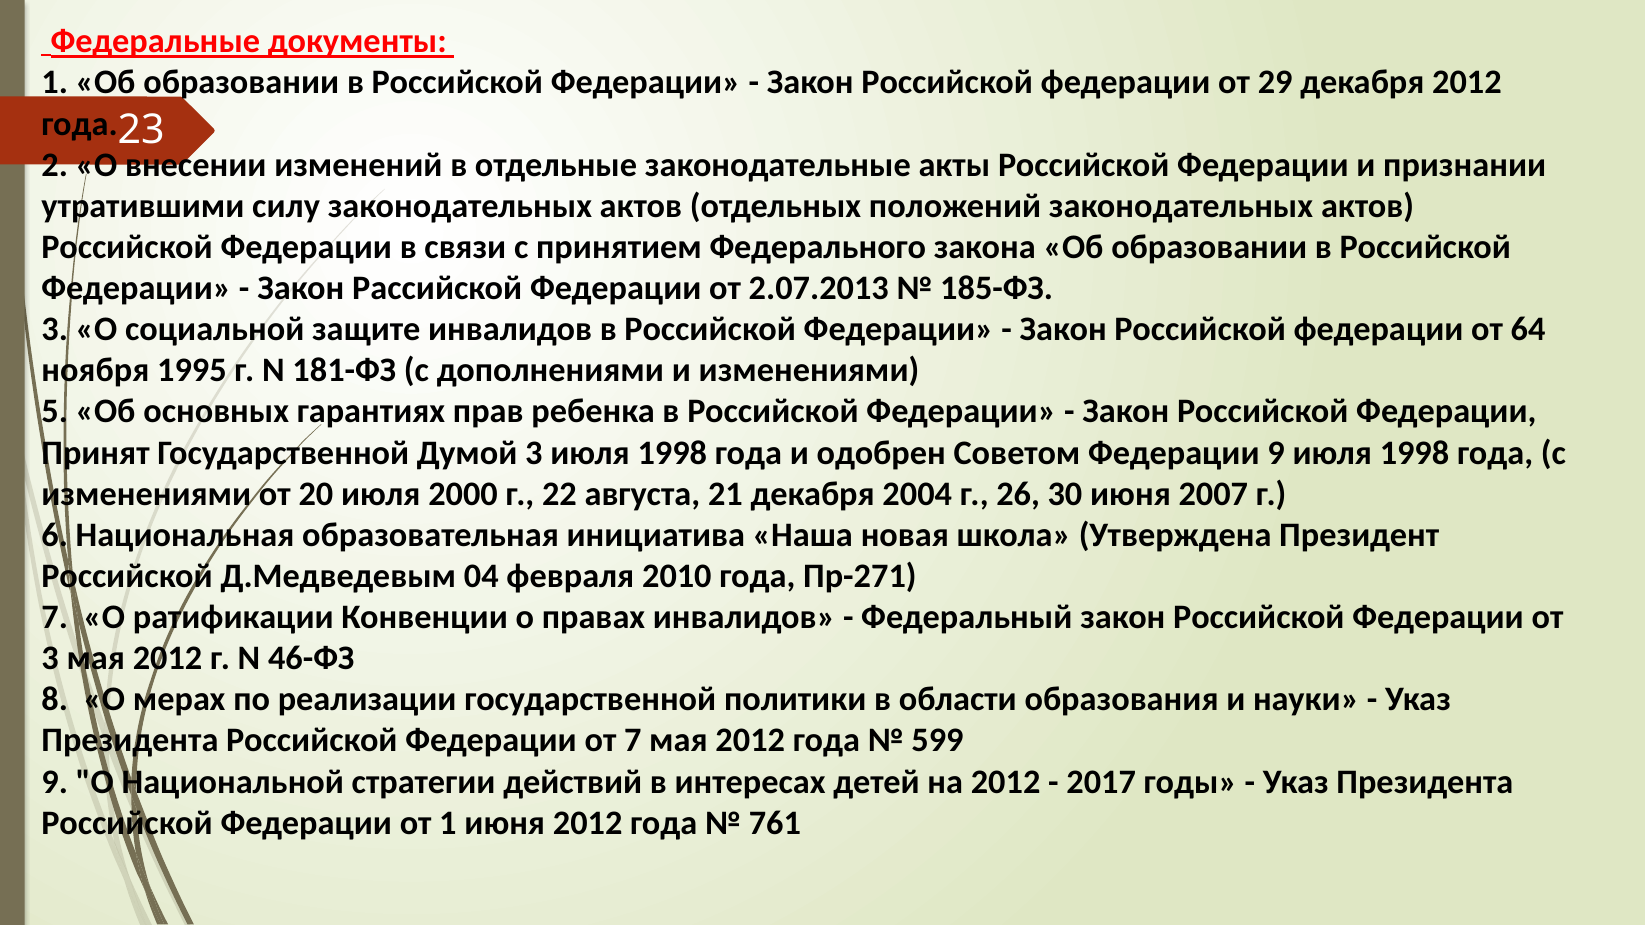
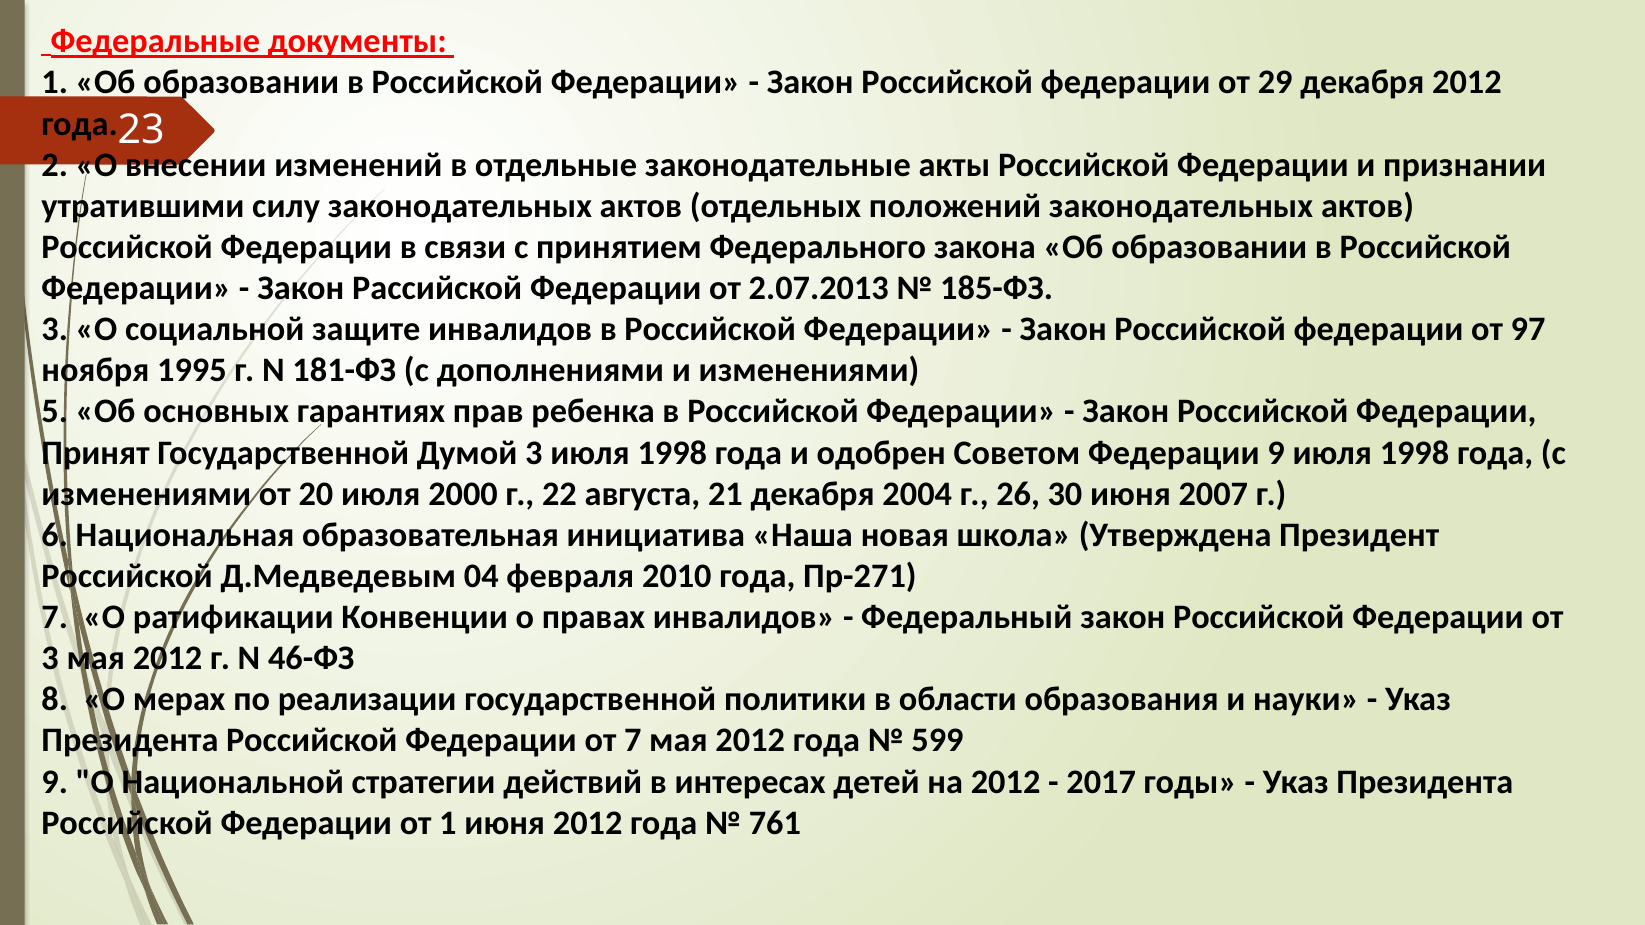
64: 64 -> 97
